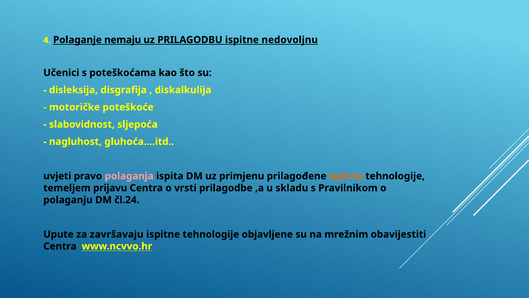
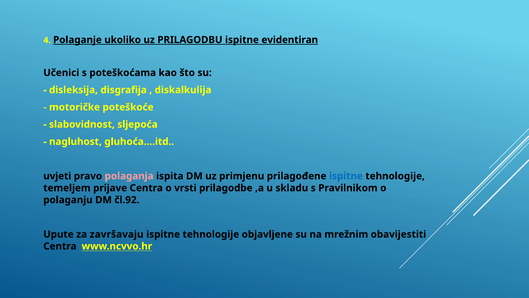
nemaju: nemaju -> ukoliko
nedovoljnu: nedovoljnu -> evidentiran
ispitne at (346, 176) colour: orange -> blue
prijavu: prijavu -> prijave
čl.24: čl.24 -> čl.92
